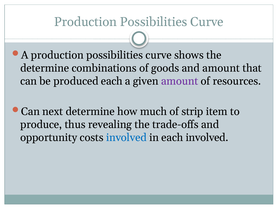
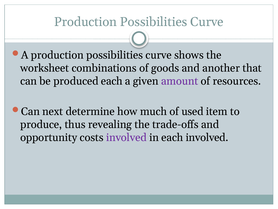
determine at (45, 68): determine -> worksheet
and amount: amount -> another
strip: strip -> used
involved at (126, 137) colour: blue -> purple
